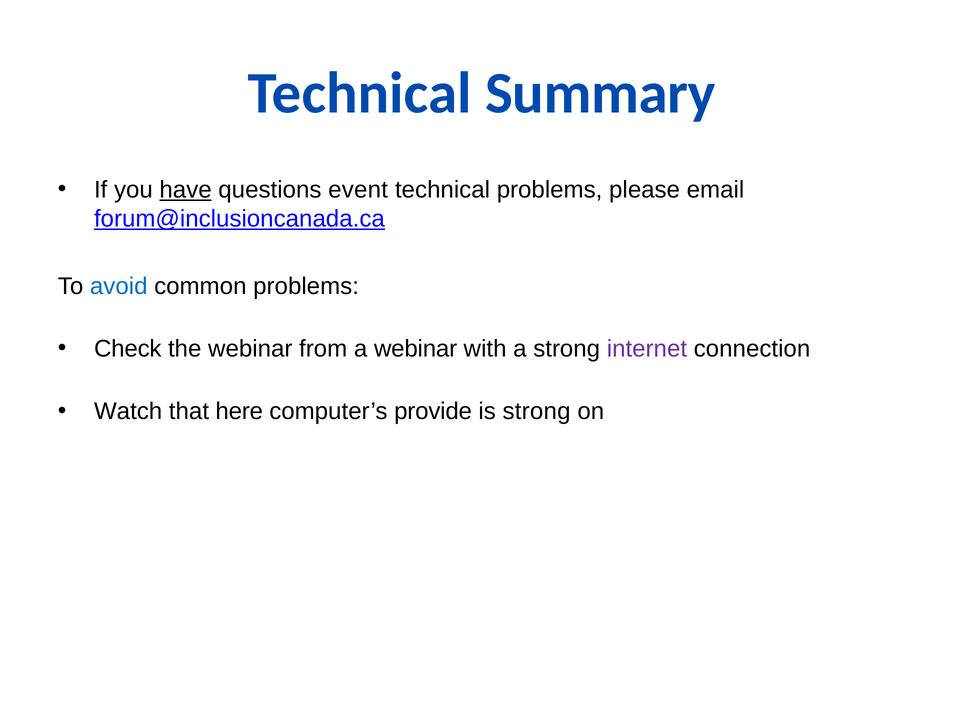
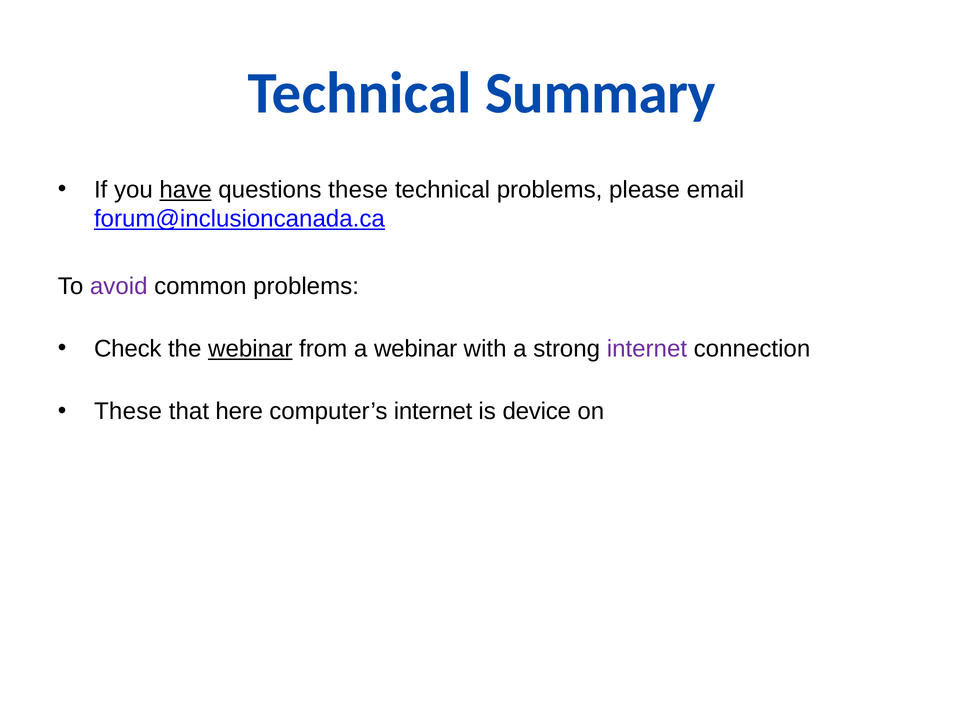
questions event: event -> these
avoid colour: blue -> purple
webinar at (250, 349) underline: none -> present
Watch at (128, 411): Watch -> These
computer’s provide: provide -> internet
is strong: strong -> device
